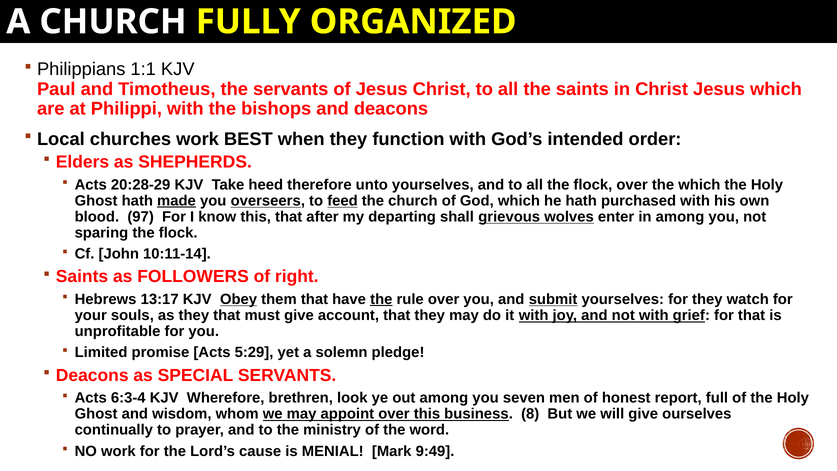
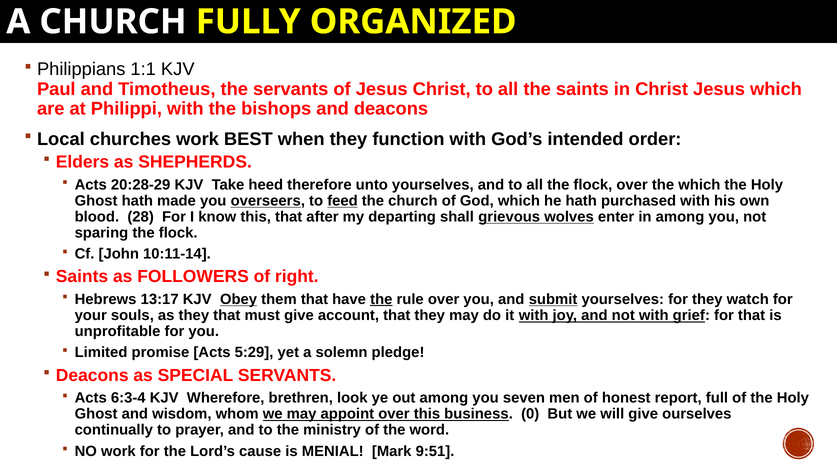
made underline: present -> none
97: 97 -> 28
8: 8 -> 0
9:49: 9:49 -> 9:51
